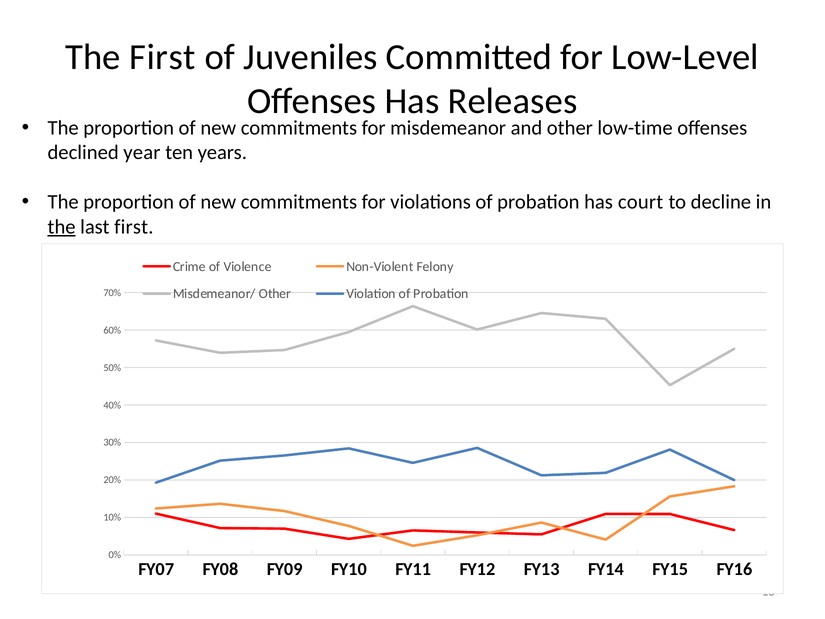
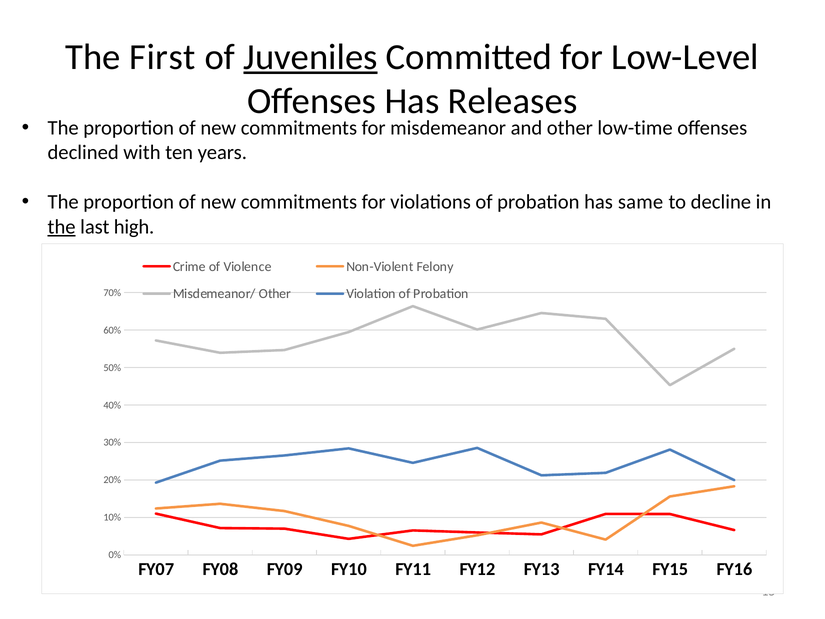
Juveniles underline: none -> present
year: year -> with
court: court -> same
last first: first -> high
